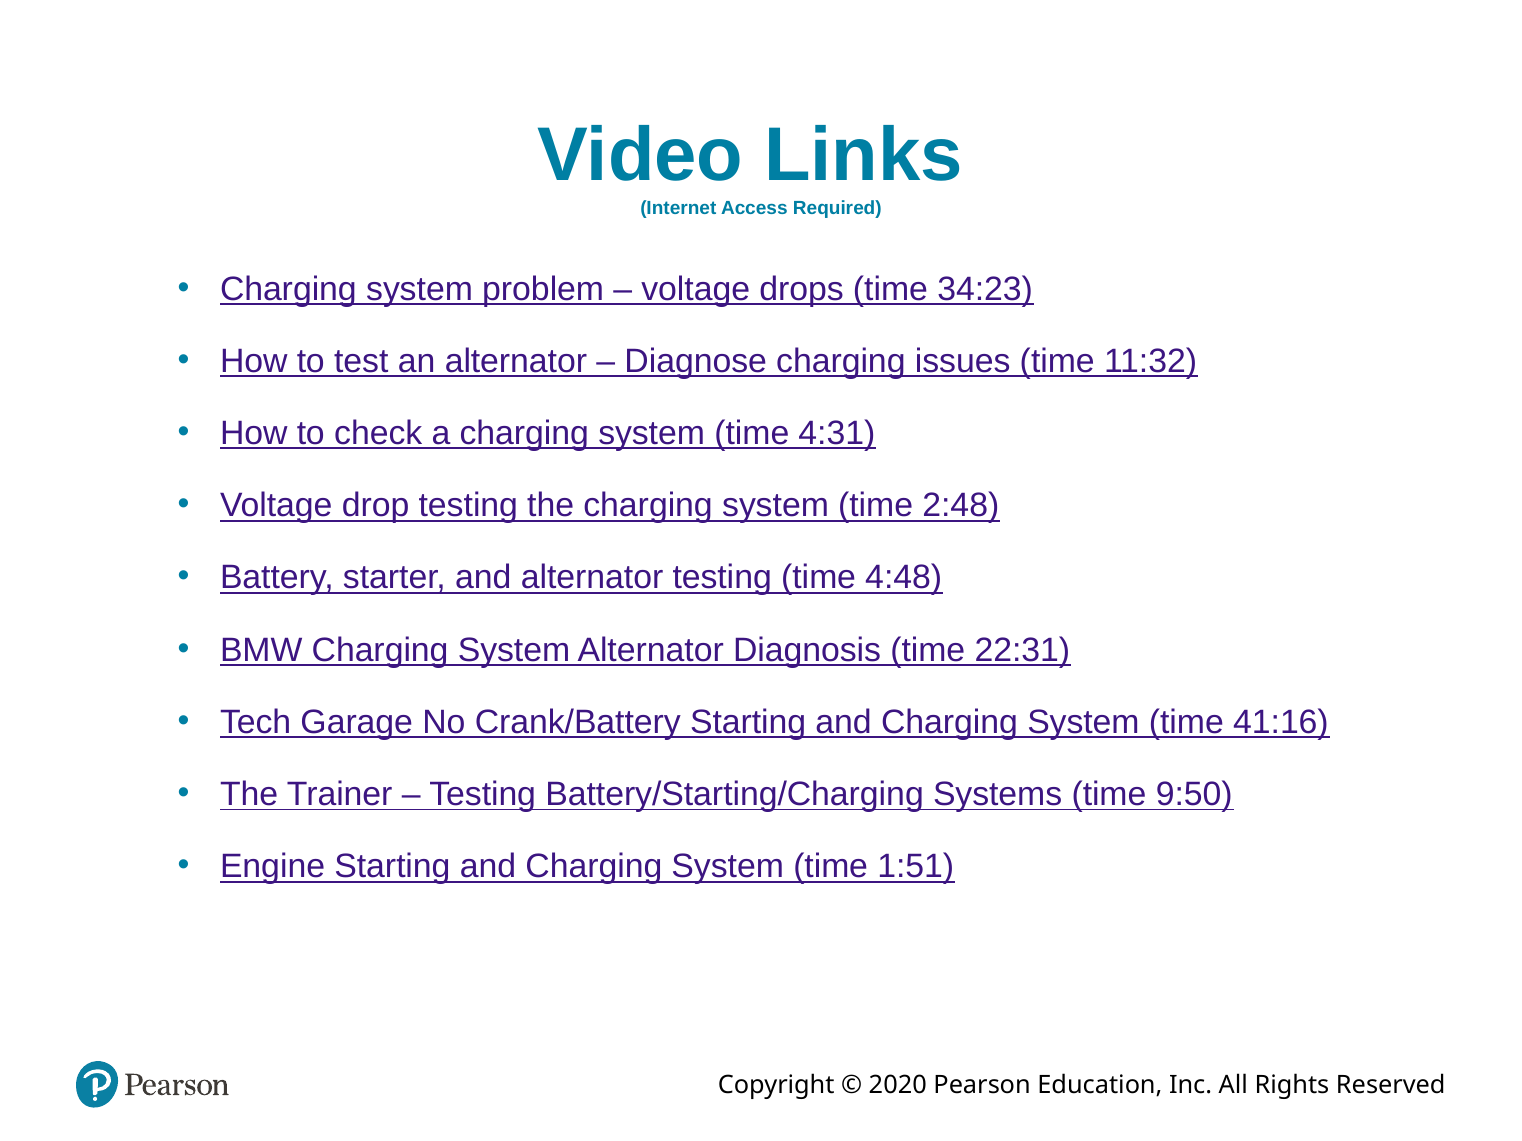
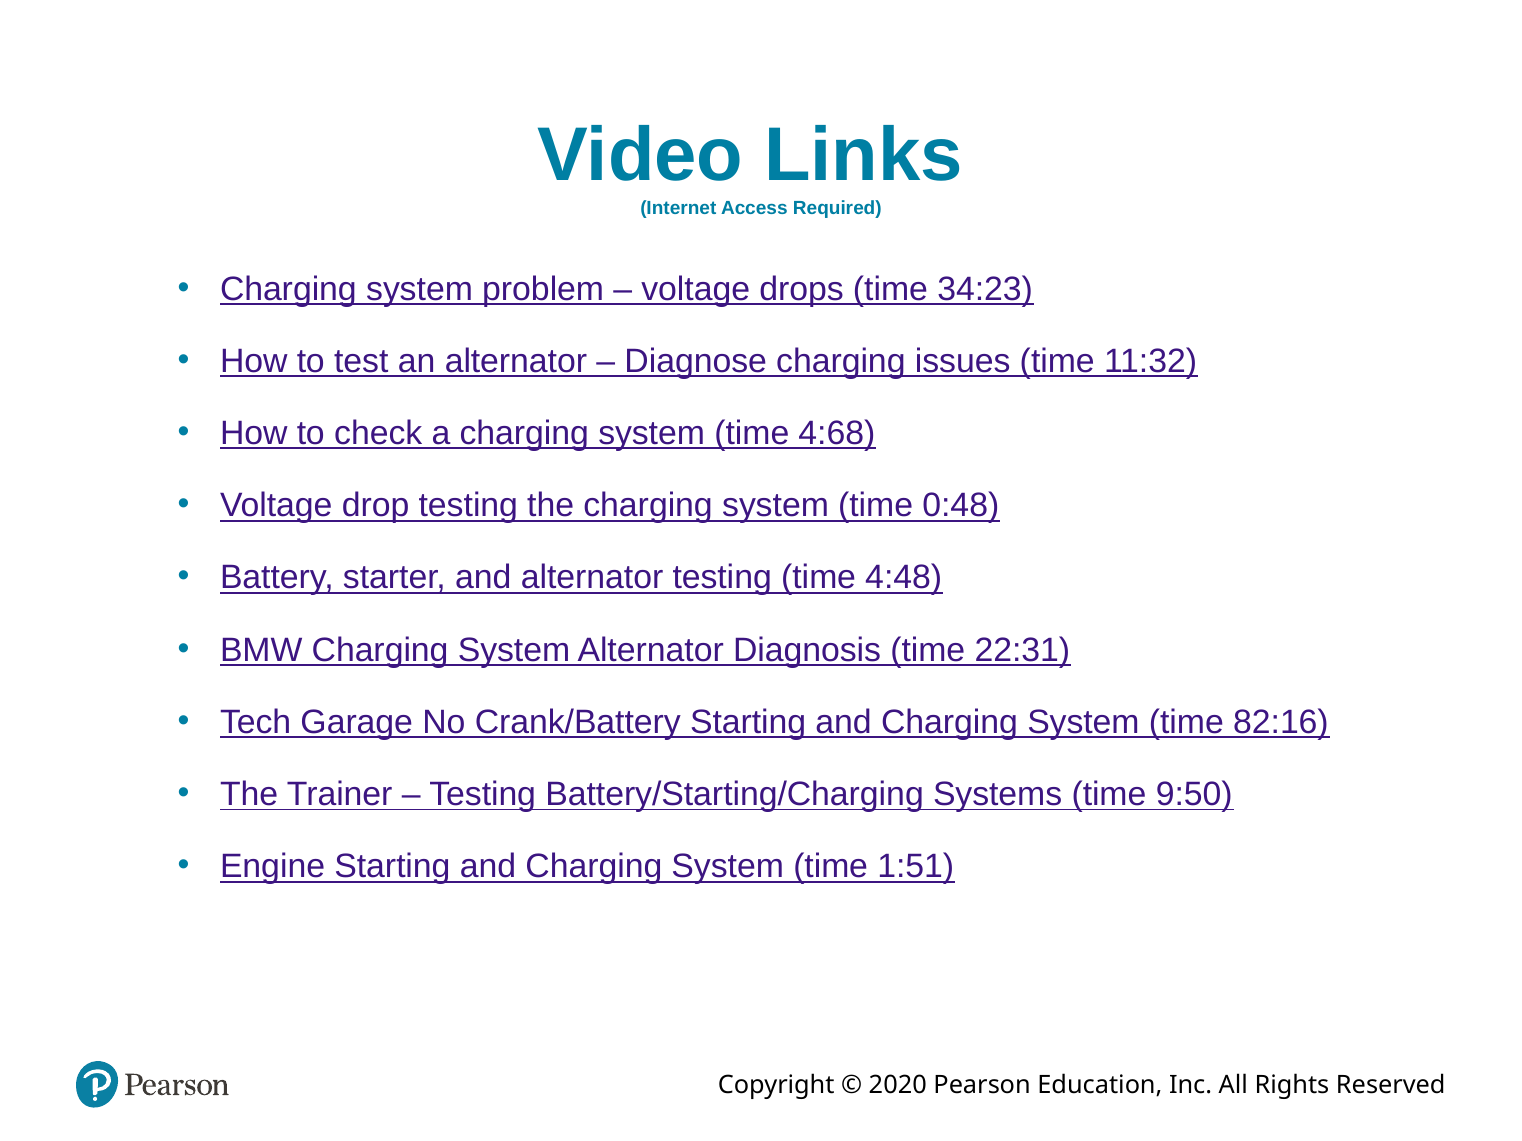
4:31: 4:31 -> 4:68
2:48: 2:48 -> 0:48
41:16: 41:16 -> 82:16
